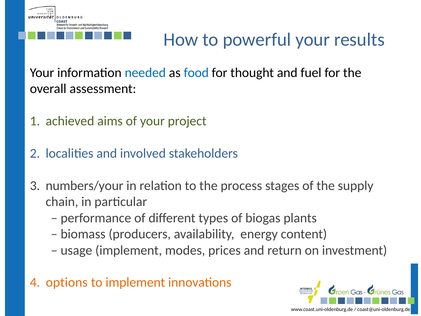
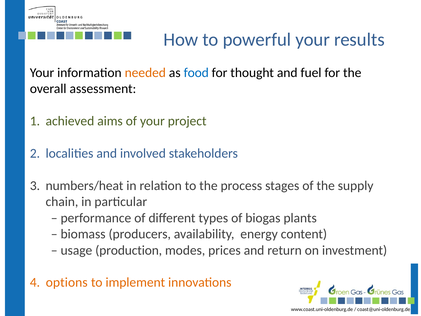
needed colour: blue -> orange
numbers/your: numbers/your -> numbers/heat
usage implement: implement -> production
